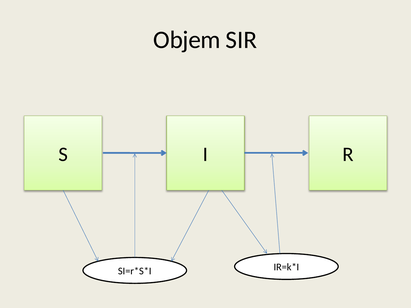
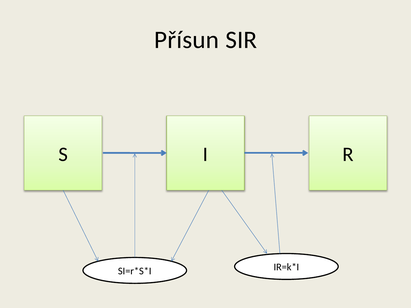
Objem: Objem -> Přísun
